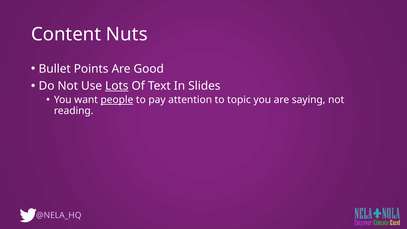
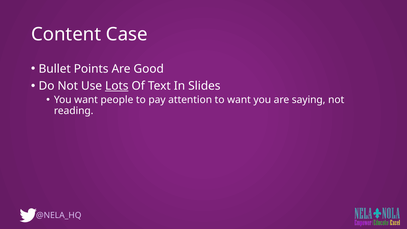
Nuts: Nuts -> Case
people underline: present -> none
to topic: topic -> want
